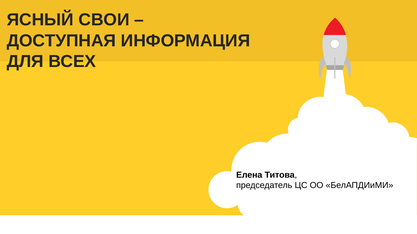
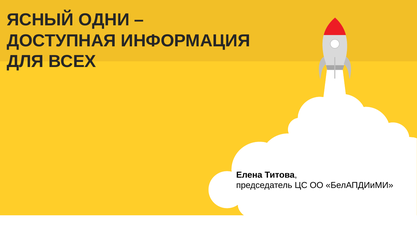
СВОИ: СВОИ -> ОДНИ
